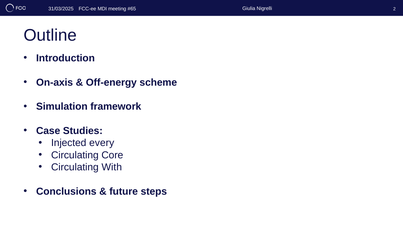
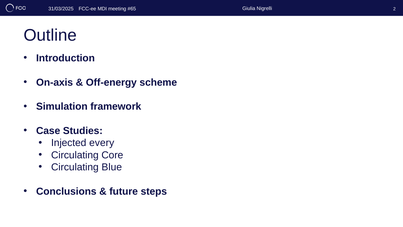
With: With -> Blue
